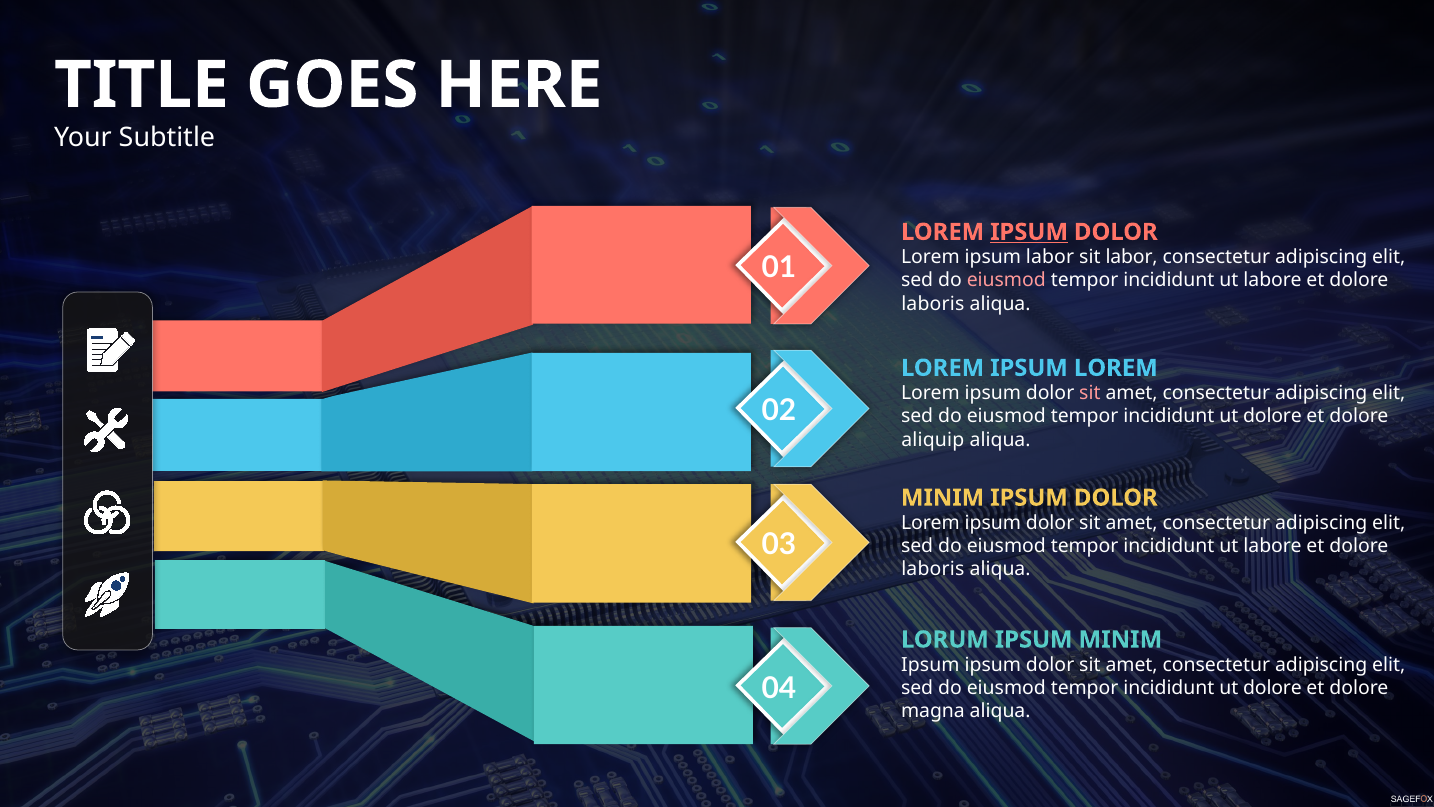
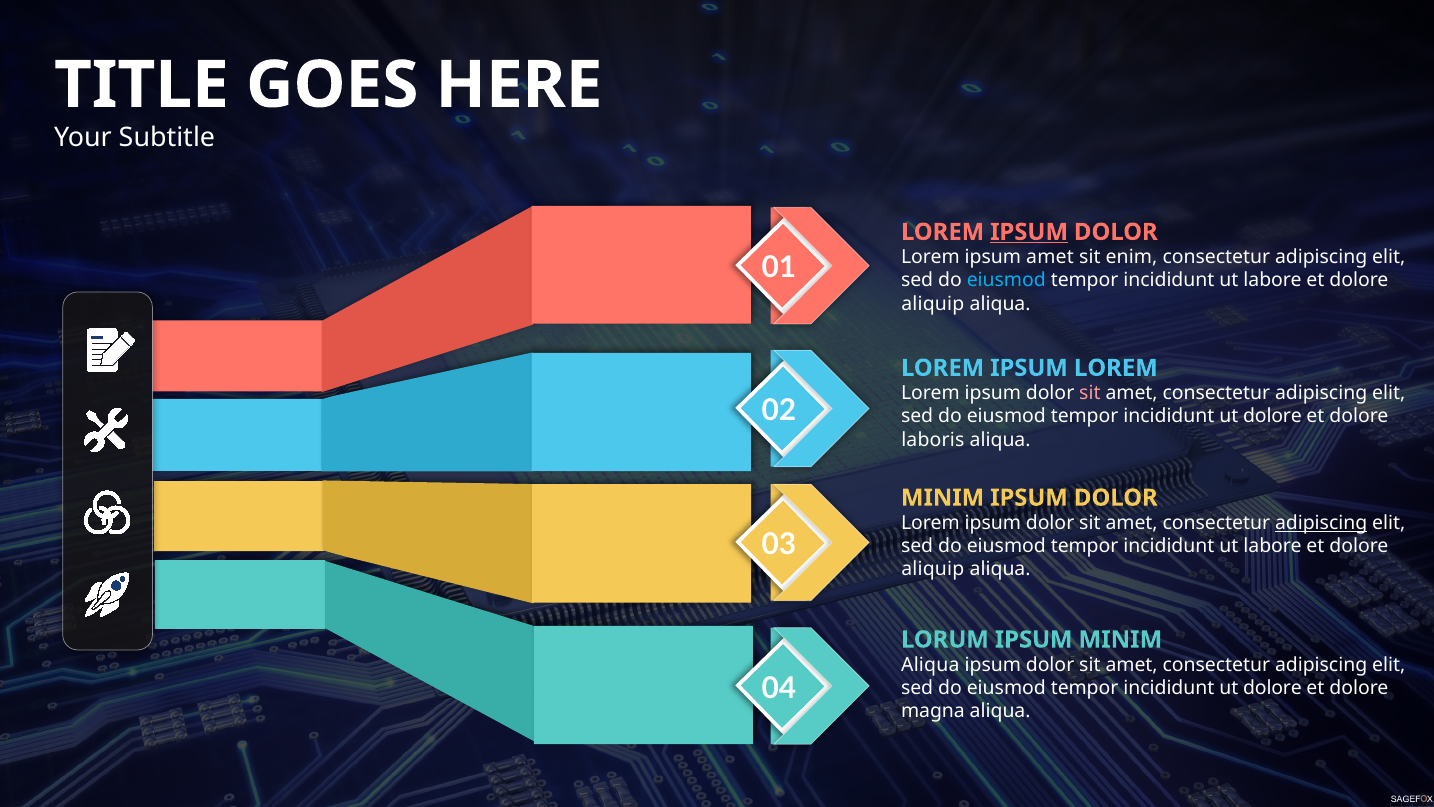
ipsum labor: labor -> amet
sit labor: labor -> enim
eiusmod at (1006, 280) colour: pink -> light blue
laboris at (933, 304): laboris -> aliquip
aliquip: aliquip -> laboris
adipiscing at (1321, 523) underline: none -> present
laboris at (933, 569): laboris -> aliquip
Ipsum at (930, 664): Ipsum -> Aliqua
